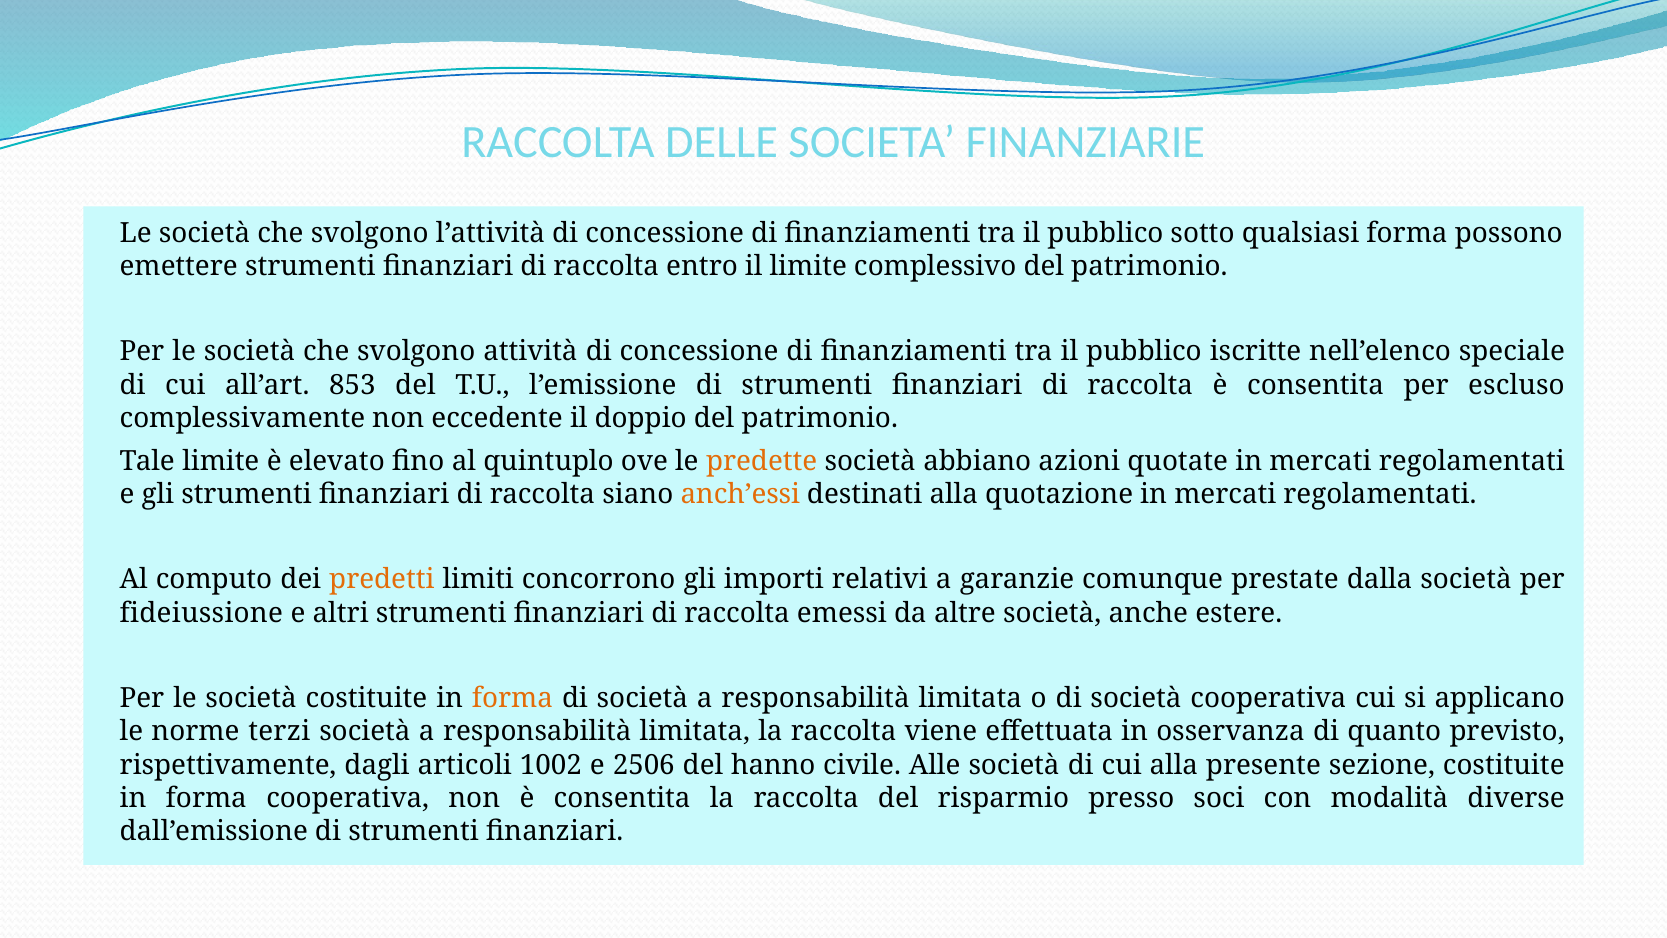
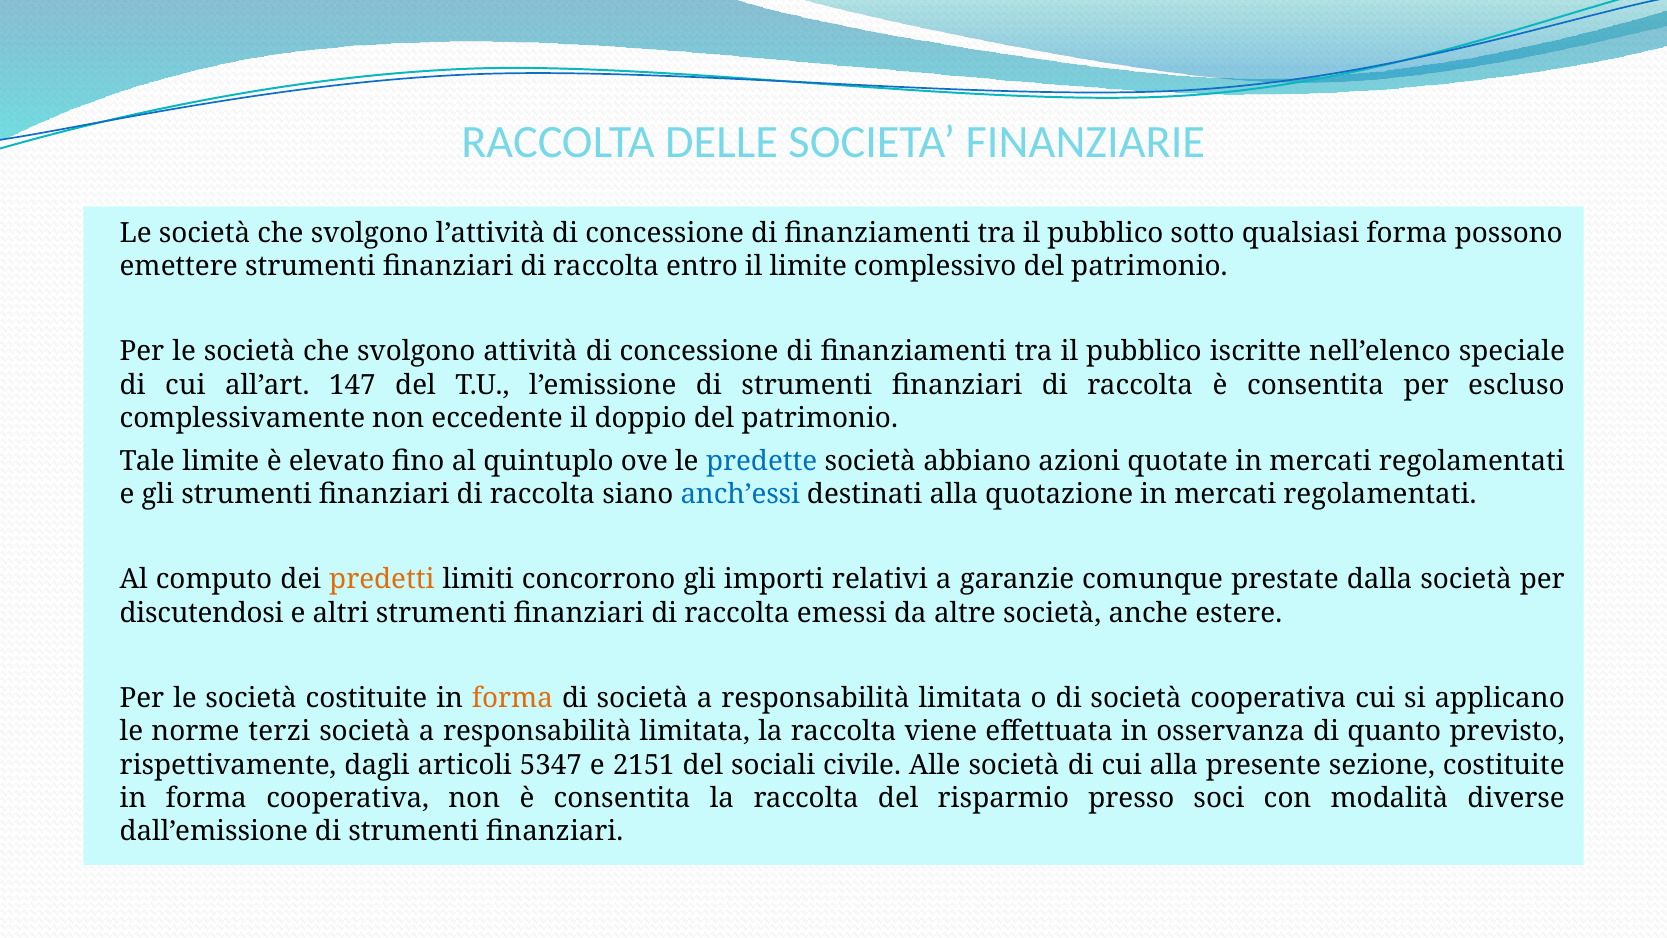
853: 853 -> 147
predette colour: orange -> blue
anch’essi colour: orange -> blue
fideiussione: fideiussione -> discutendosi
1002: 1002 -> 5347
2506: 2506 -> 2151
hanno: hanno -> sociali
